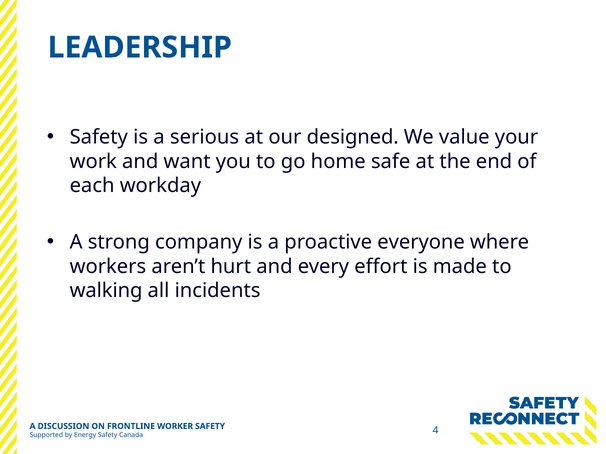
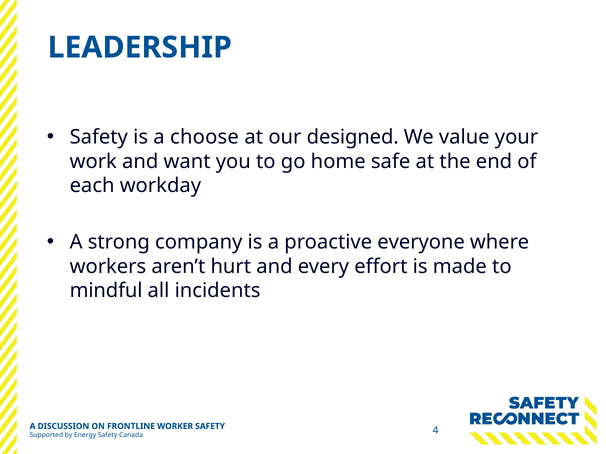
serious: serious -> choose
walking: walking -> mindful
